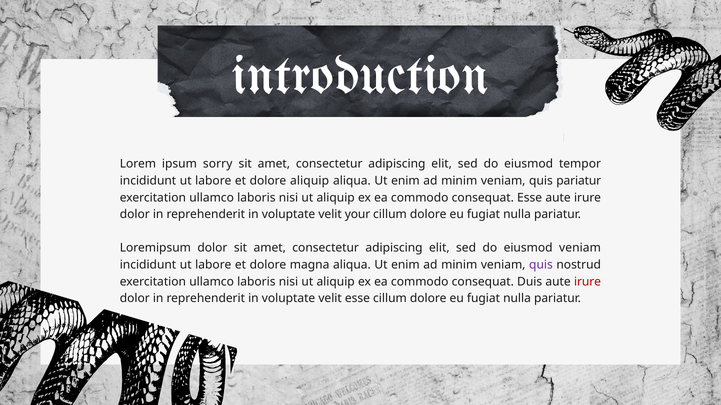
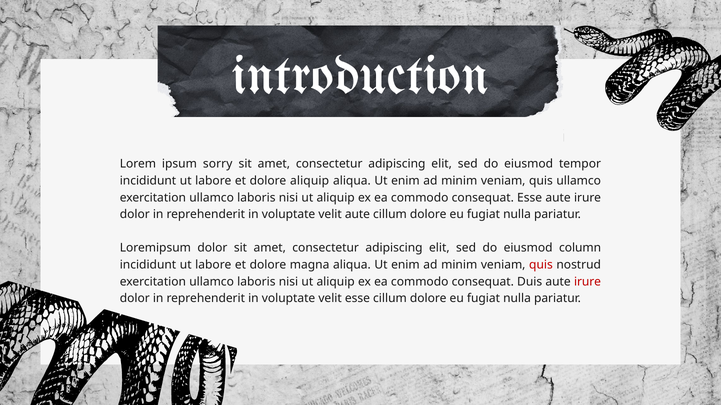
quis pariatur: pariatur -> ullamco
velit your: your -> aute
eiusmod veniam: veniam -> column
quis at (541, 265) colour: purple -> red
